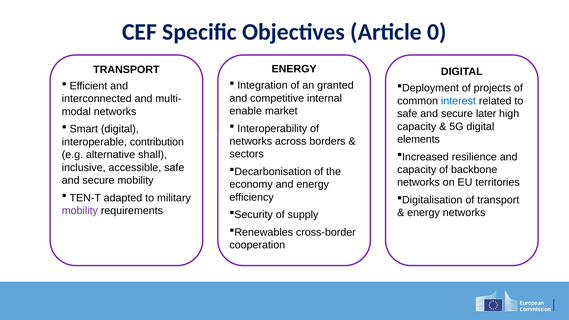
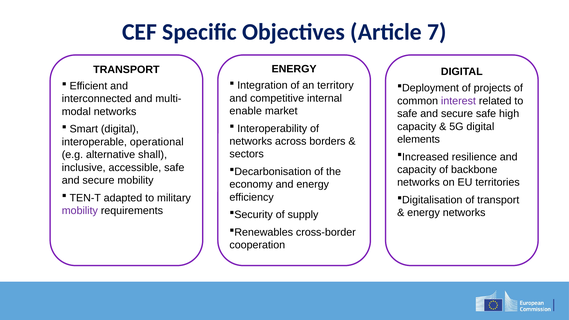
0: 0 -> 7
granted: granted -> territory
interest colour: blue -> purple
secure later: later -> safe
contribution: contribution -> operational
